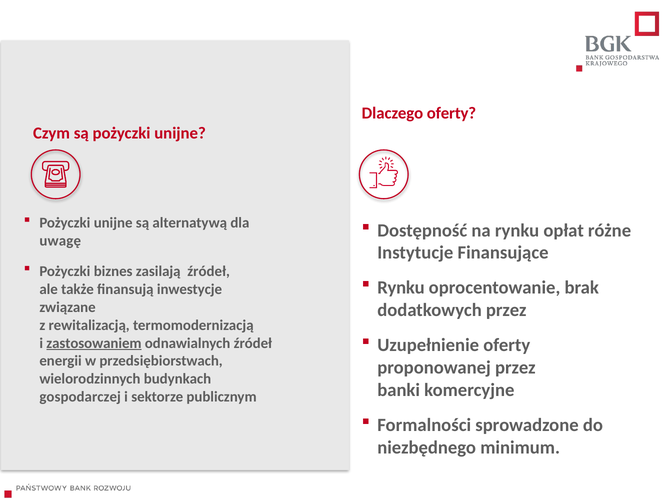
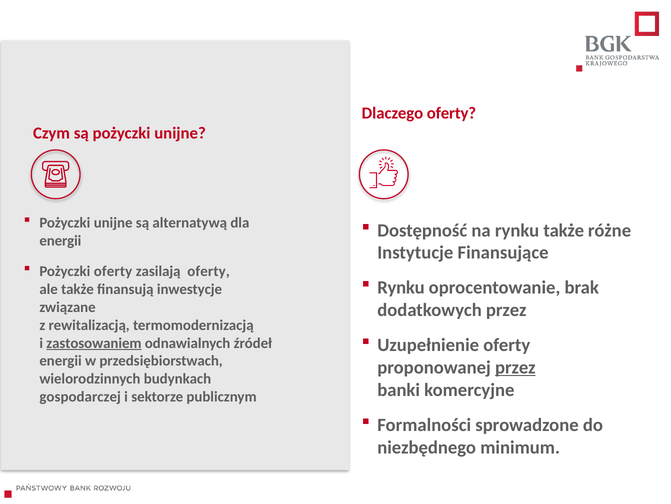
rynku opłat: opłat -> także
uwagę at (60, 241): uwagę -> energii
Pożyczki biznes: biznes -> oferty
zasilają źródeł: źródeł -> oferty
przez at (515, 367) underline: none -> present
